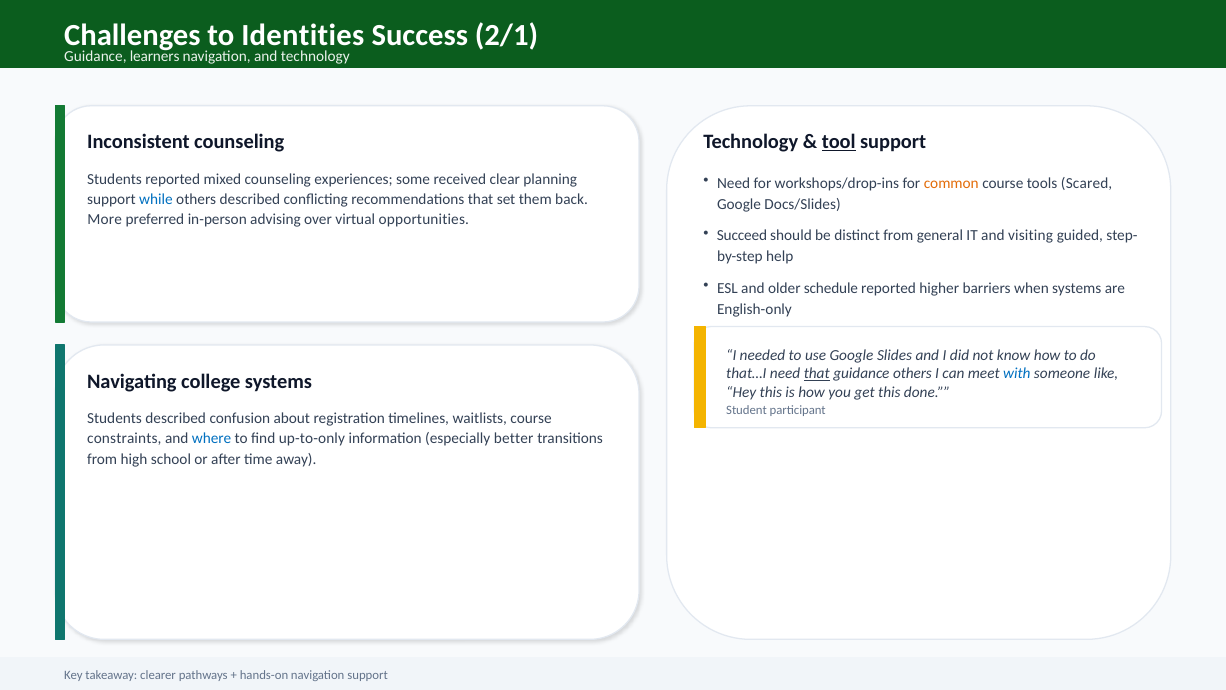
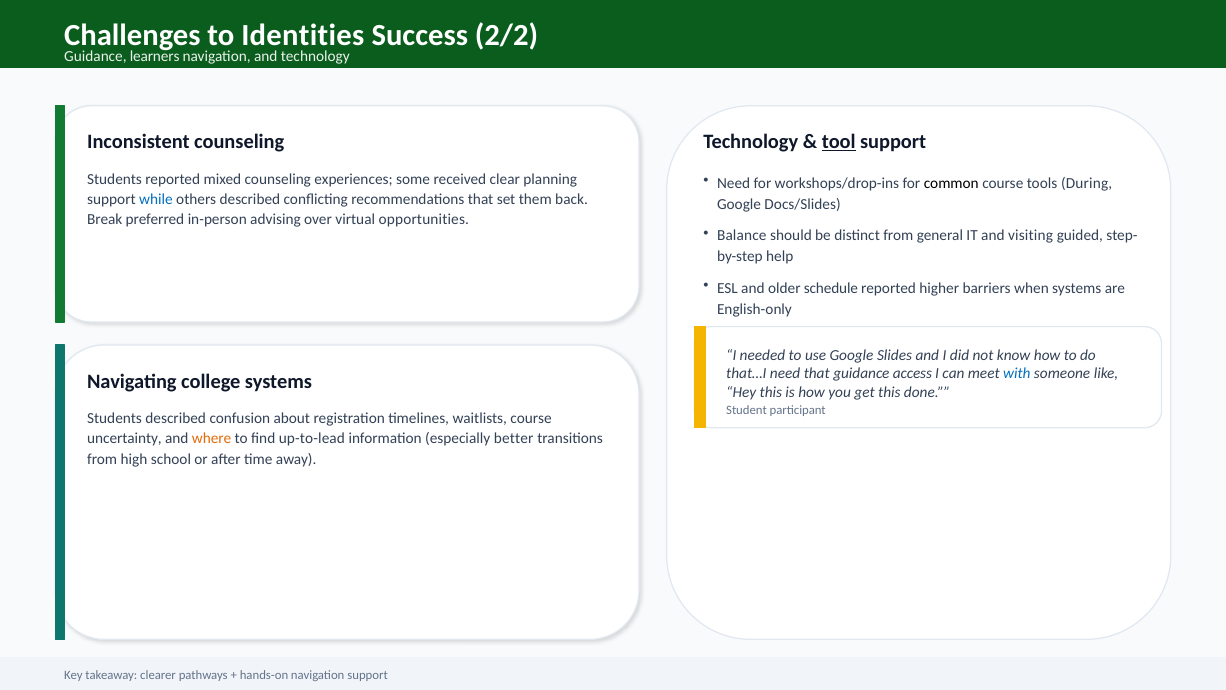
2/1: 2/1 -> 2/2
common colour: orange -> black
Scared: Scared -> During
More: More -> Break
Succeed: Succeed -> Balance
that at (817, 373) underline: present -> none
guidance others: others -> access
constraints: constraints -> uncertainty
where colour: blue -> orange
up-to-only: up-to-only -> up-to-lead
